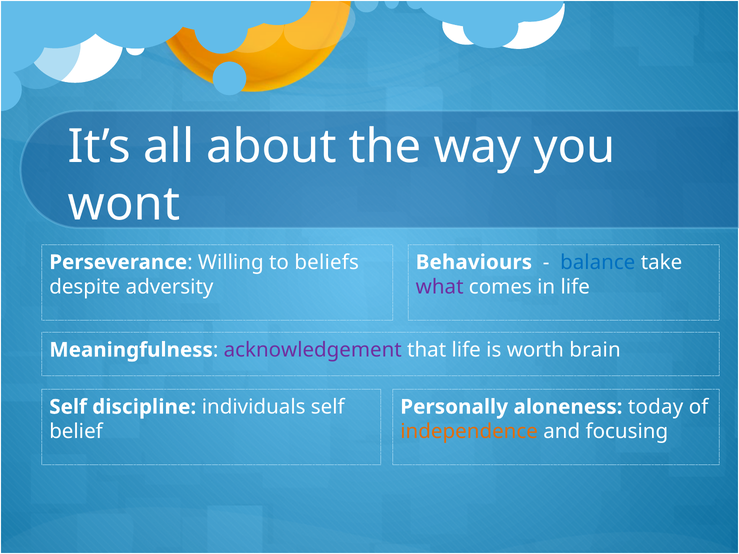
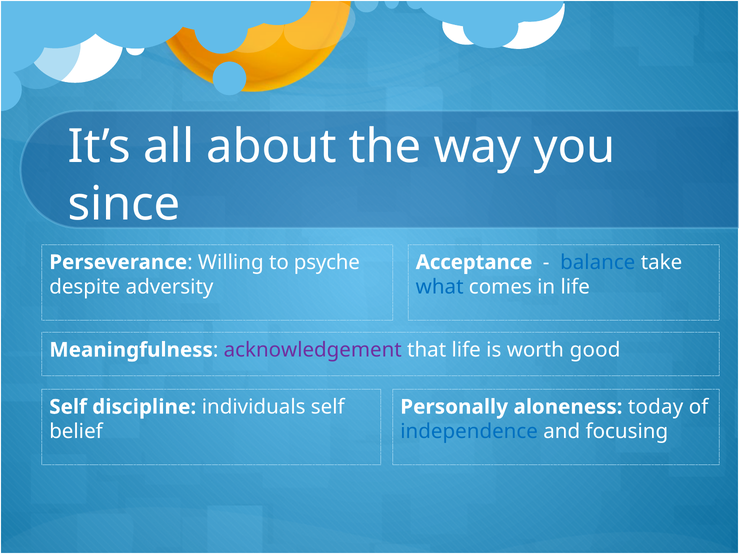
wont: wont -> since
beliefs: beliefs -> psyche
Behaviours: Behaviours -> Acceptance
what colour: purple -> blue
brain: brain -> good
independence colour: orange -> blue
